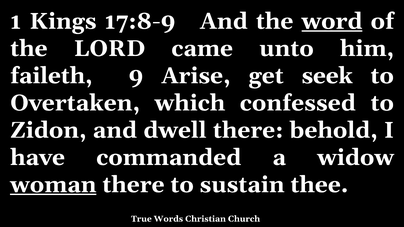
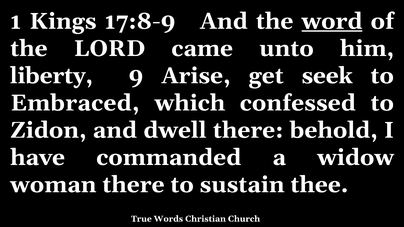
faileth: faileth -> liberty
Overtaken: Overtaken -> Embraced
woman underline: present -> none
